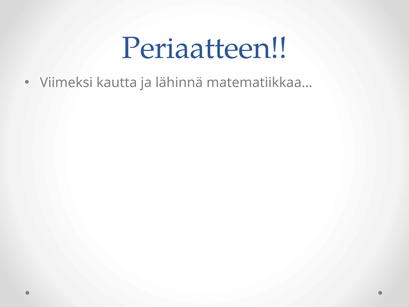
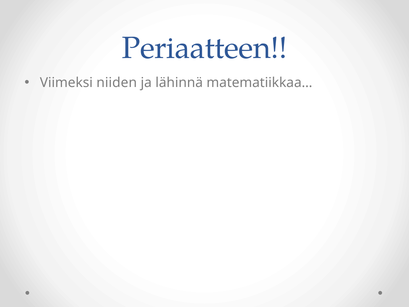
kautta: kautta -> niiden
